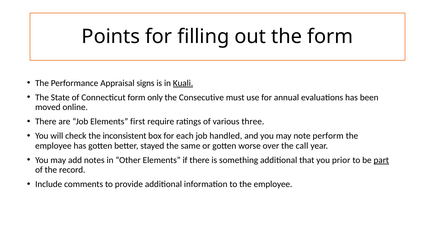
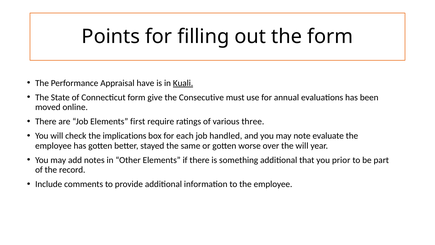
signs: signs -> have
only: only -> give
inconsistent: inconsistent -> implications
perform: perform -> evaluate
the call: call -> will
part underline: present -> none
